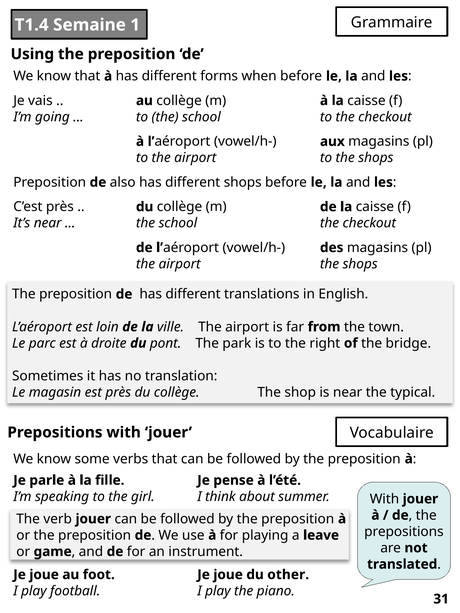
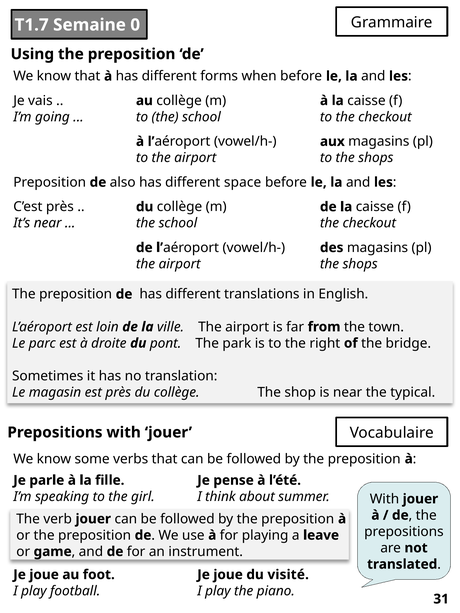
T1.4: T1.4 -> T1.7
1: 1 -> 0
different shops: shops -> space
other: other -> visité
